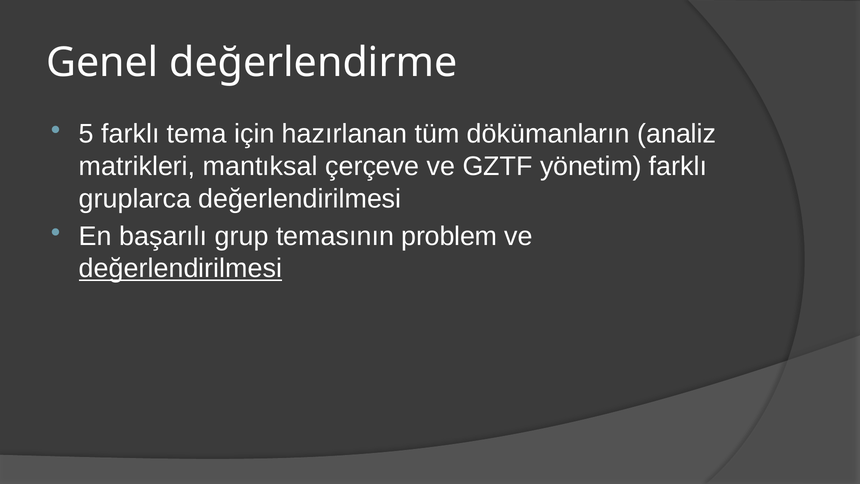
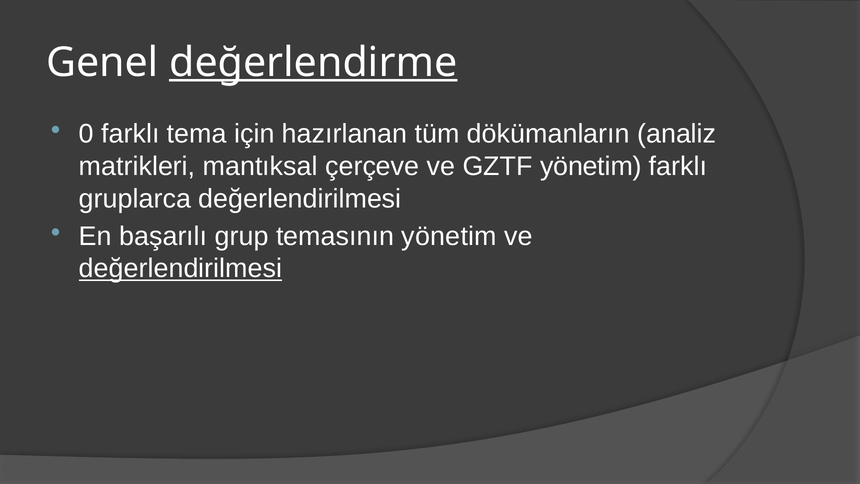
değerlendirme underline: none -> present
5: 5 -> 0
temasının problem: problem -> yönetim
